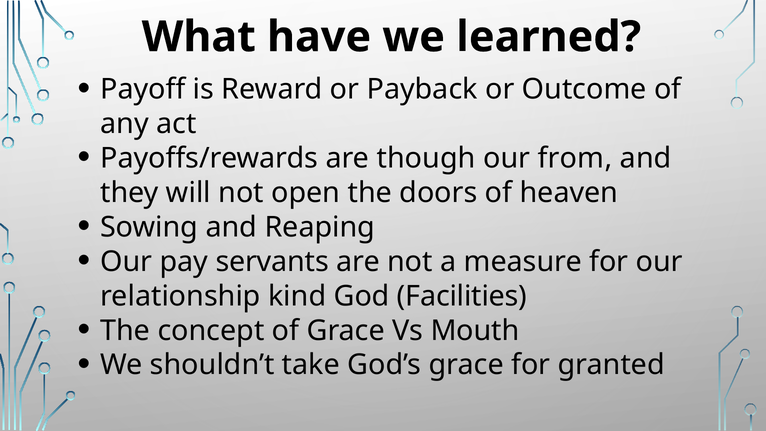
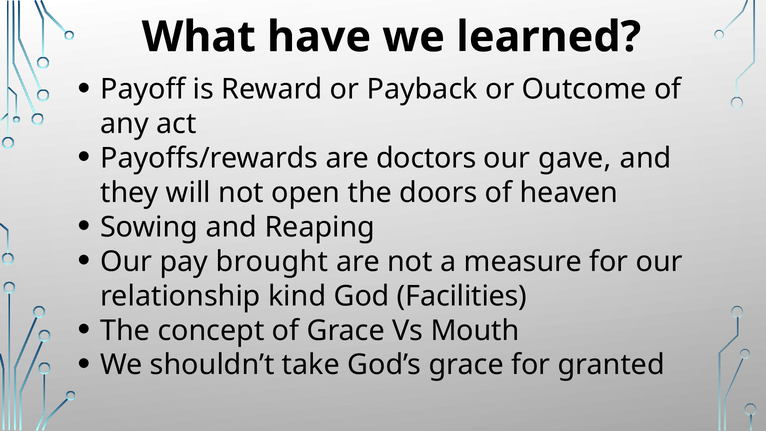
though: though -> doctors
from: from -> gave
servants: servants -> brought
